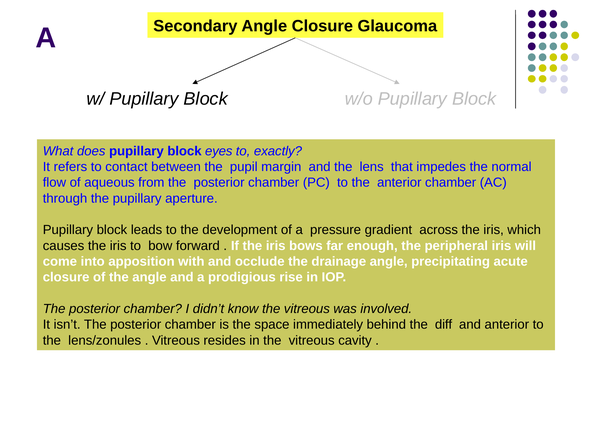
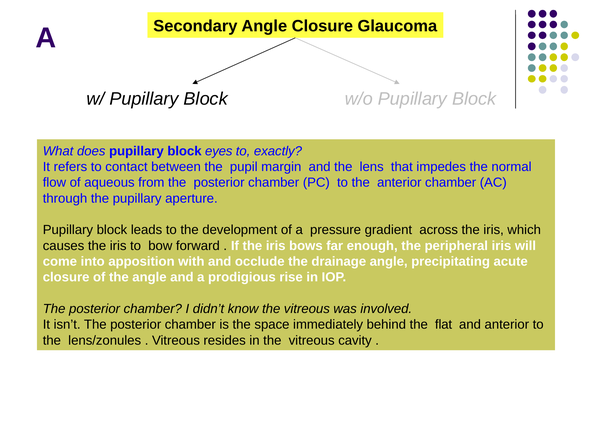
diff: diff -> flat
